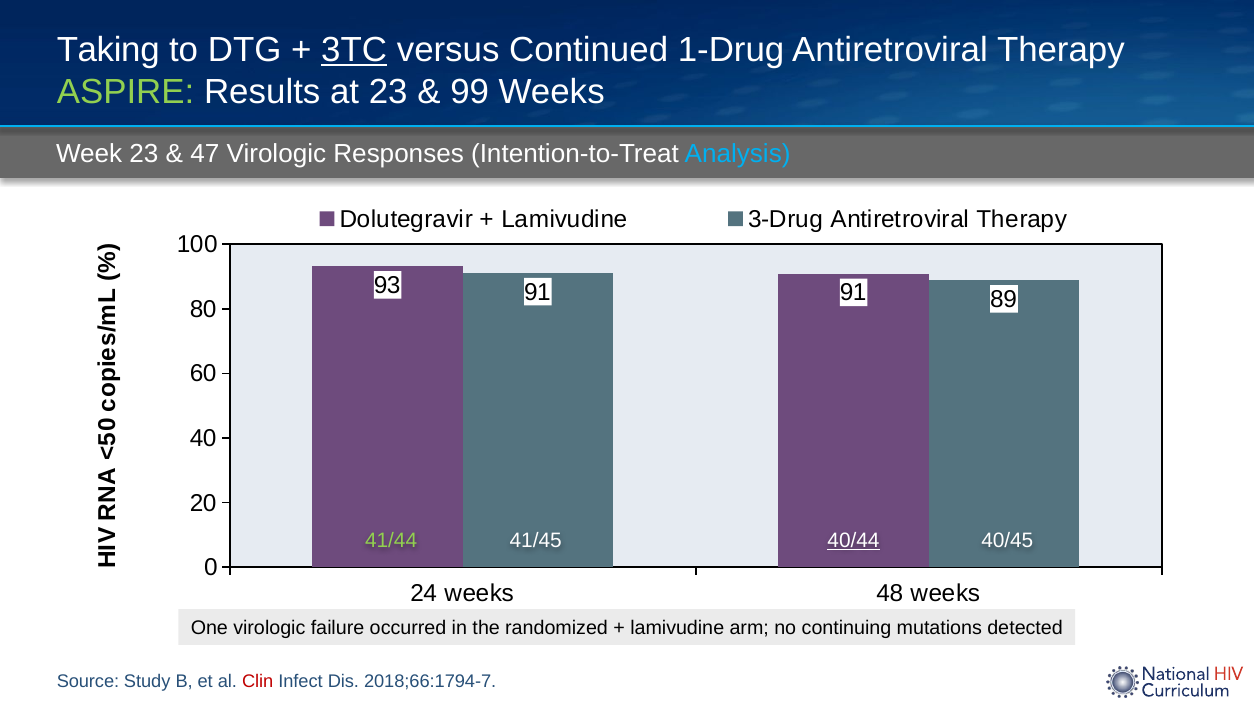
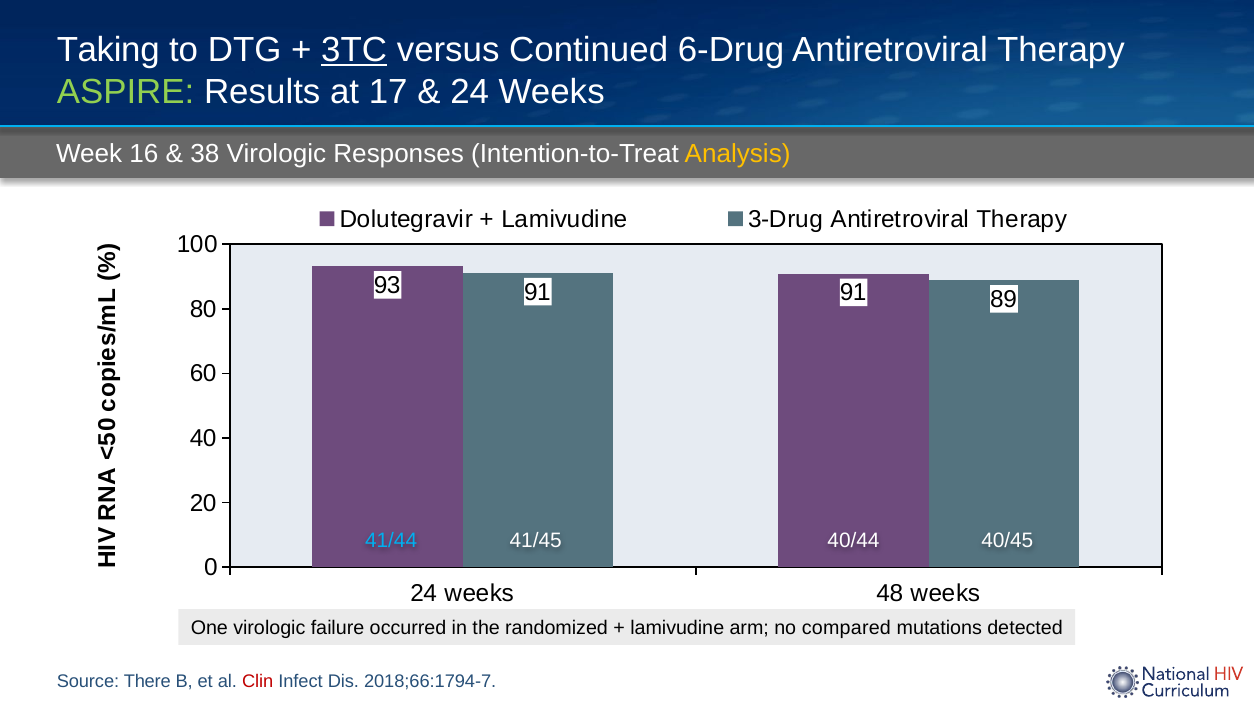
1-Drug: 1-Drug -> 6-Drug
at 23: 23 -> 17
99 at (470, 92): 99 -> 24
Week 23: 23 -> 16
47: 47 -> 38
Analysis colour: light blue -> yellow
41/44 colour: light green -> light blue
40/44 underline: present -> none
continuing: continuing -> compared
Study: Study -> There
